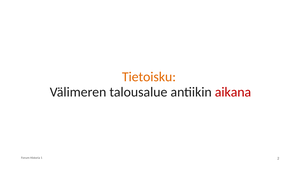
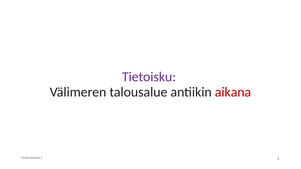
Tietoisku colour: orange -> purple
